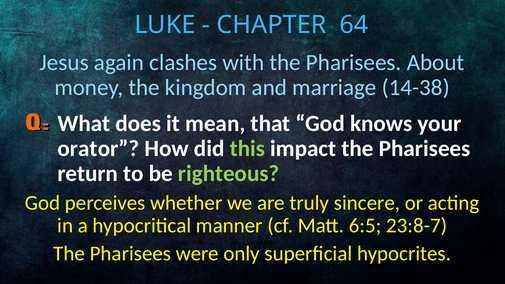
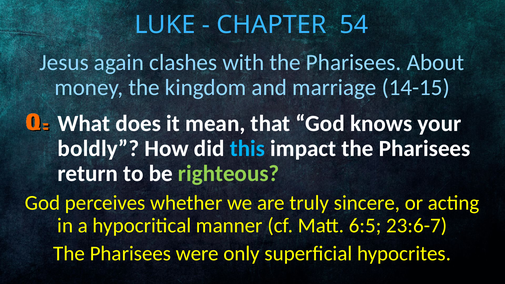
64: 64 -> 54
14-38: 14-38 -> 14-15
orator: orator -> boldly
this colour: light green -> light blue
23:8-7: 23:8-7 -> 23:6-7
